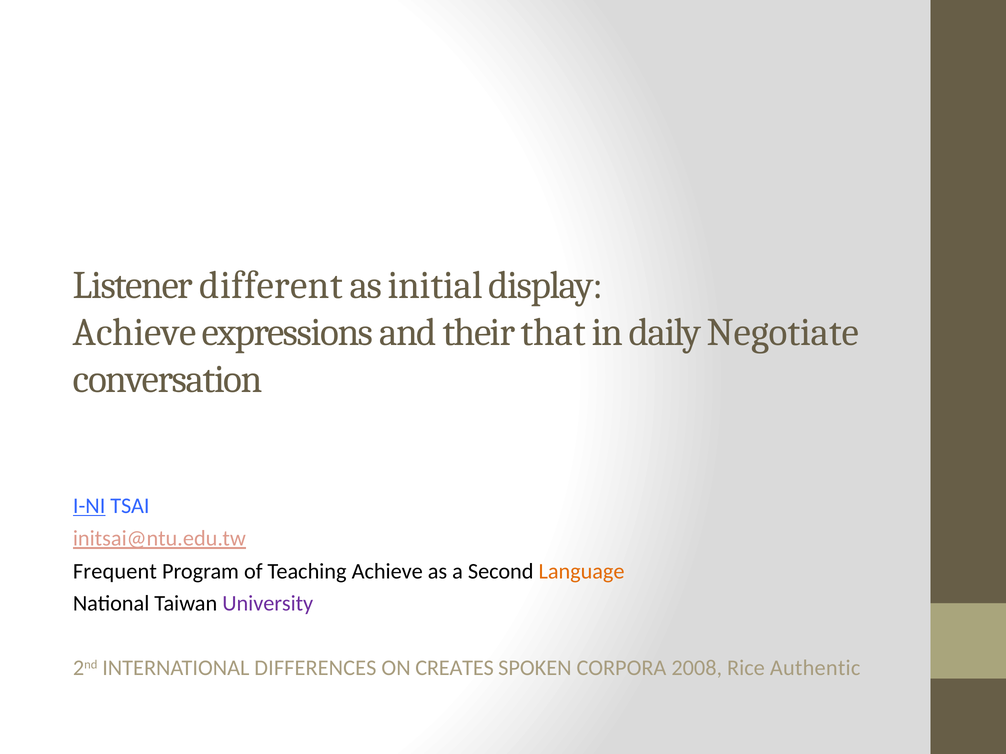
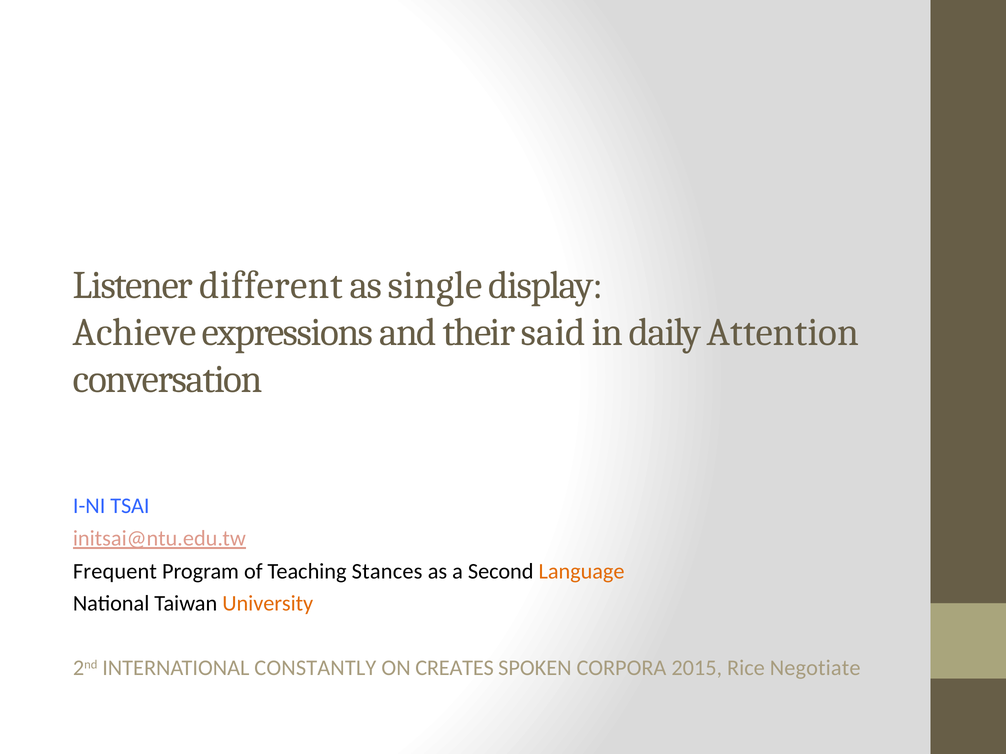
initial: initial -> single
that: that -> said
Negotiate: Negotiate -> Attention
I-NI underline: present -> none
Teaching Achieve: Achieve -> Stances
University colour: purple -> orange
DIFFERENCES: DIFFERENCES -> CONSTANTLY
2008: 2008 -> 2015
Authentic: Authentic -> Negotiate
